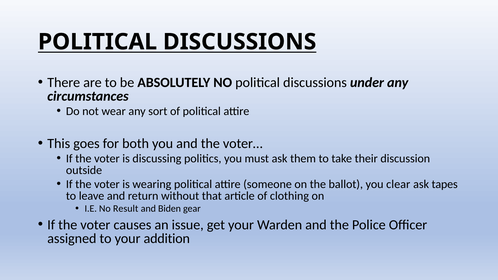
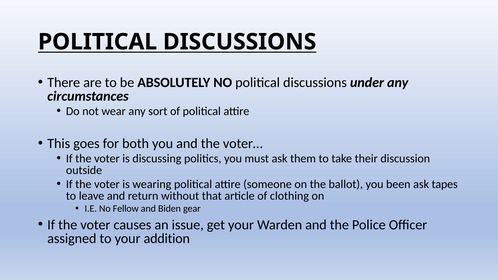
clear: clear -> been
Result: Result -> Fellow
